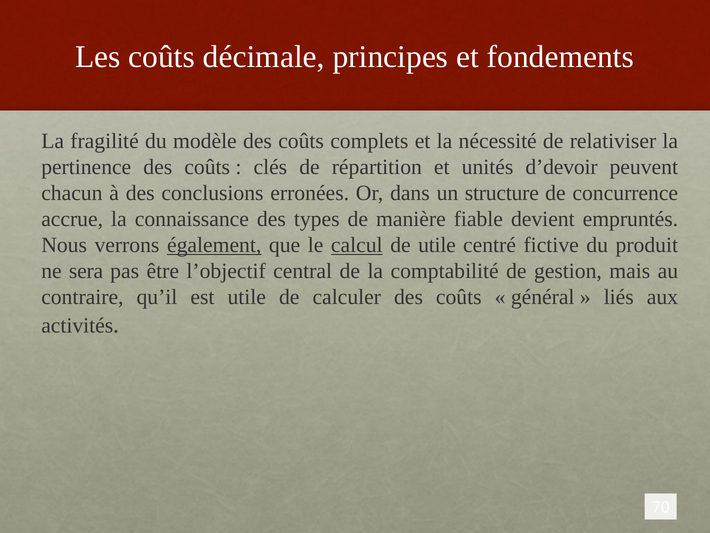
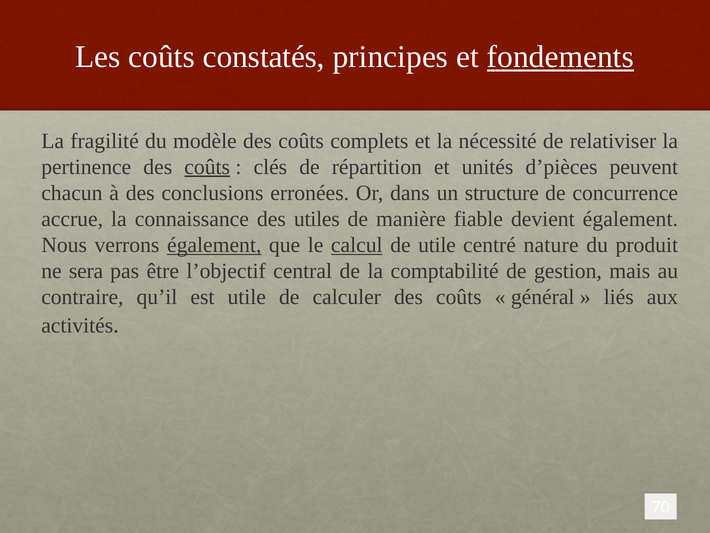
décimale: décimale -> constatés
fondements underline: none -> present
coûts at (207, 167) underline: none -> present
d’devoir: d’devoir -> d’pièces
types: types -> utiles
devient empruntés: empruntés -> également
fictive: fictive -> nature
